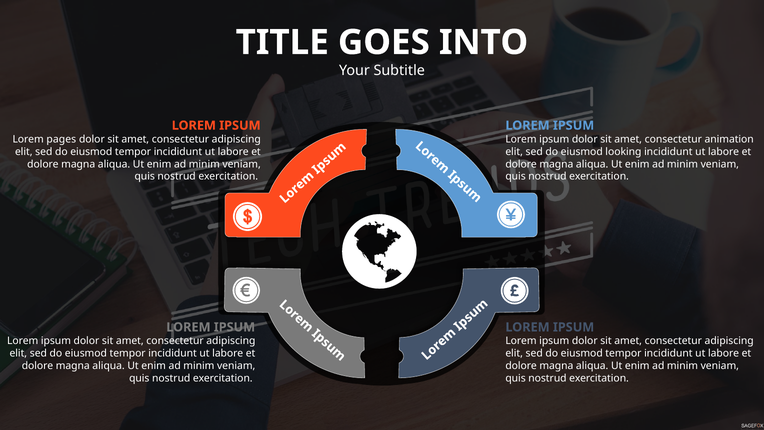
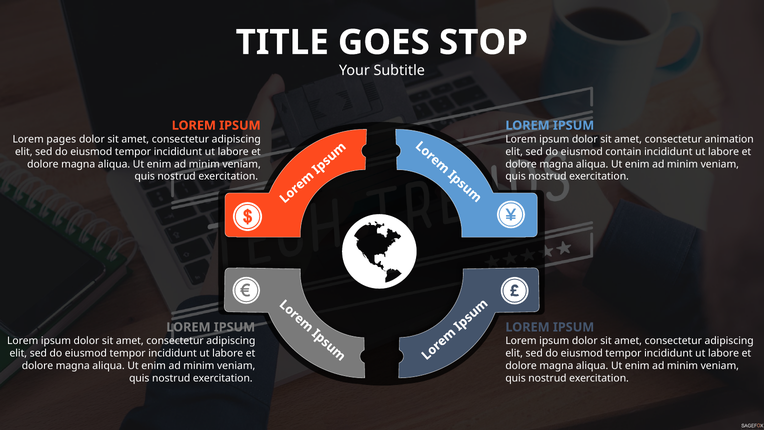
INTO: INTO -> STOP
looking: looking -> contain
